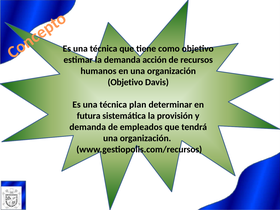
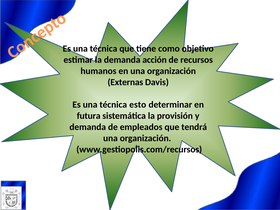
Objetivo at (125, 82): Objetivo -> Externas
plan: plan -> esto
